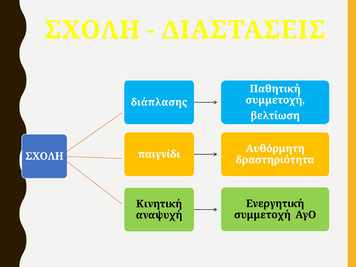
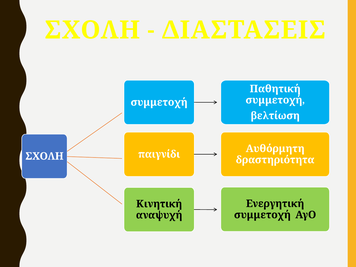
διάπλασης at (159, 102): διάπλασης -> συμμετοχή
